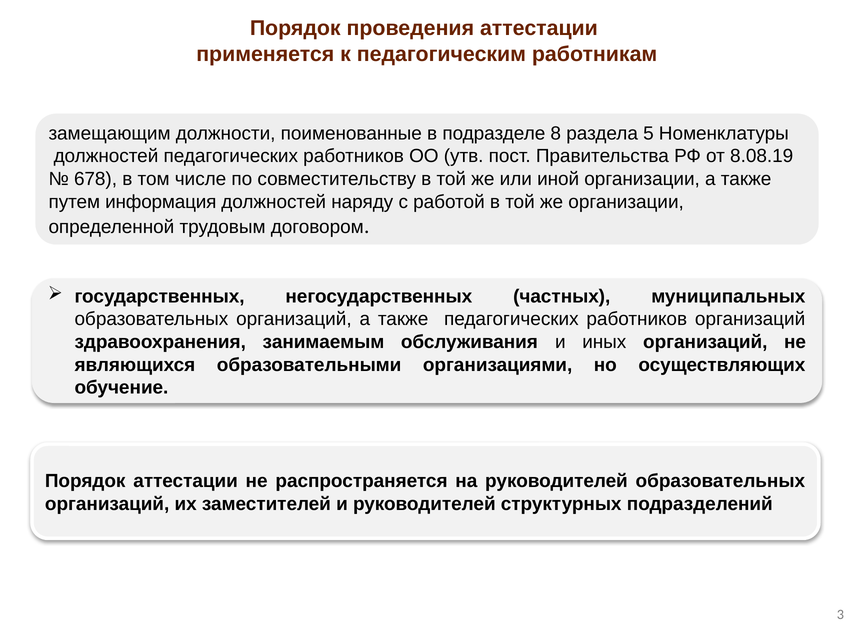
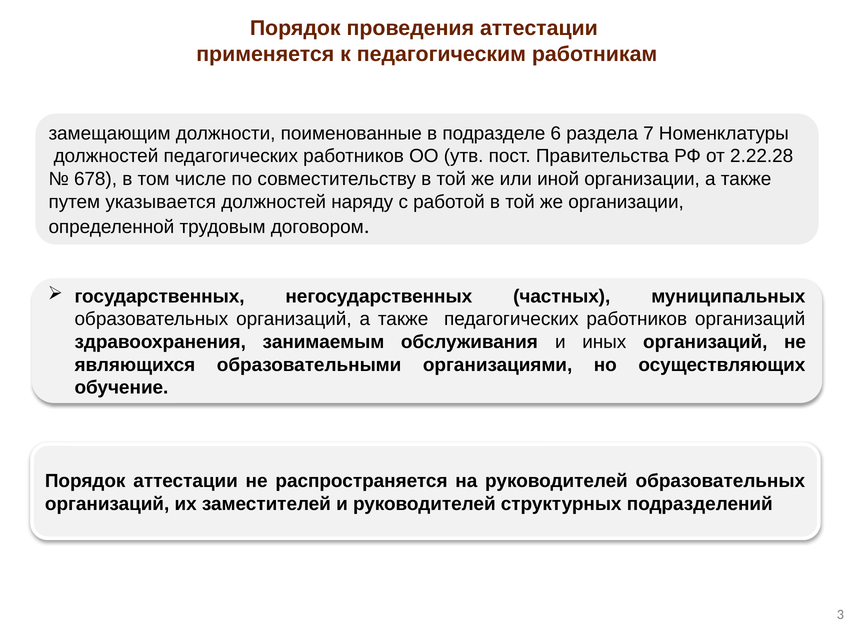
8: 8 -> 6
5: 5 -> 7
8.08.19: 8.08.19 -> 2.22.28
информация: информация -> указывается
